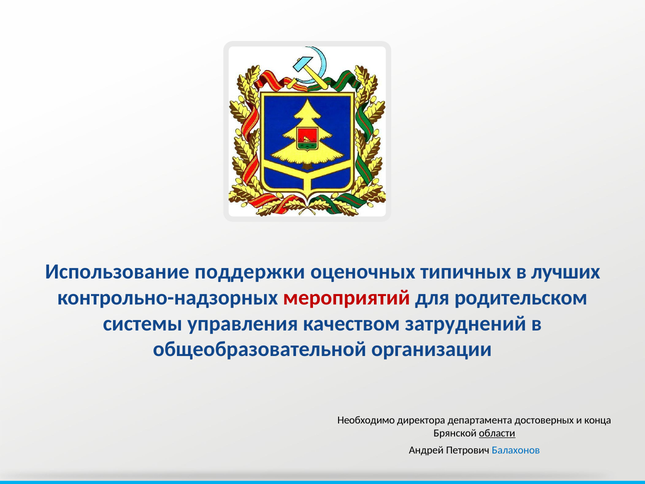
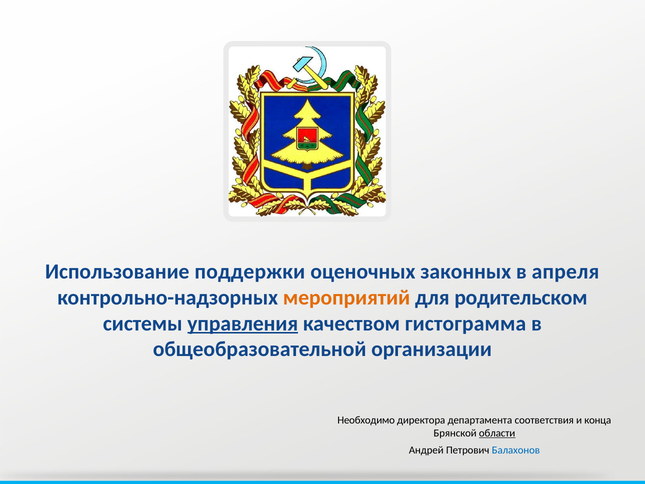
типичных: типичных -> законных
лучших: лучших -> апреля
мероприятий colour: red -> orange
управления underline: none -> present
затруднений: затруднений -> гистограмма
достоверных: достоверных -> соответствия
